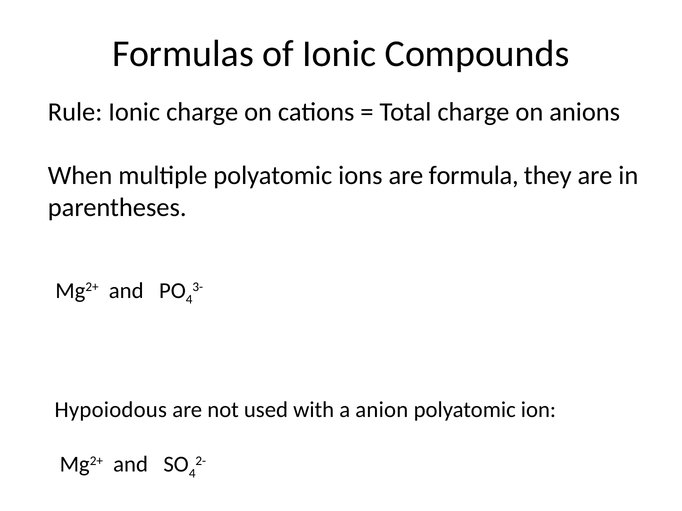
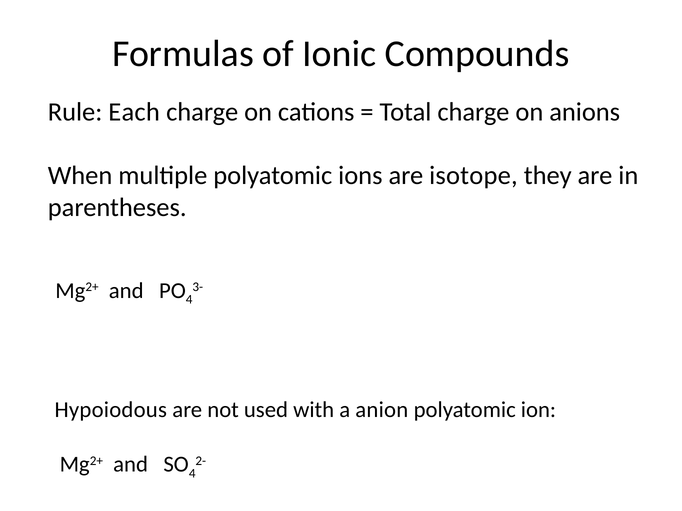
Rule Ionic: Ionic -> Each
formula: formula -> isotope
